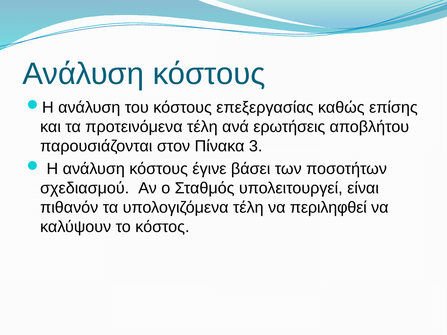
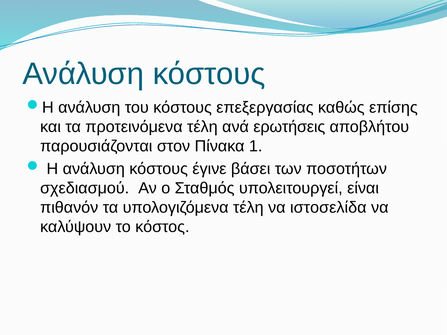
3: 3 -> 1
περιληφθεί: περιληφθεί -> ιστοσελίδα
